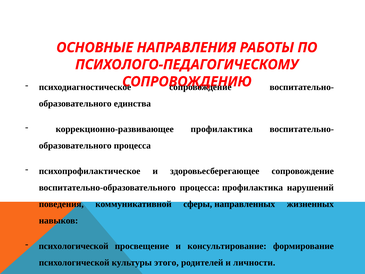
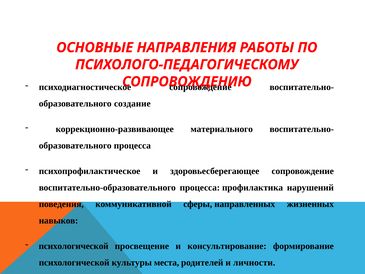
единства: единства -> создание
коррекционно-развивающее профилактика: профилактика -> материального
этого: этого -> места
